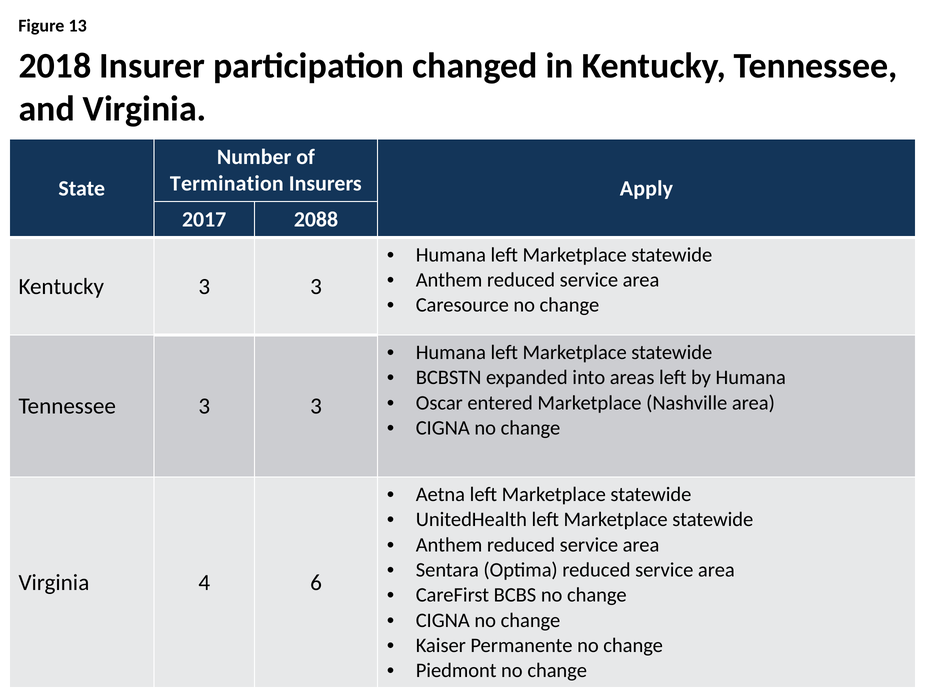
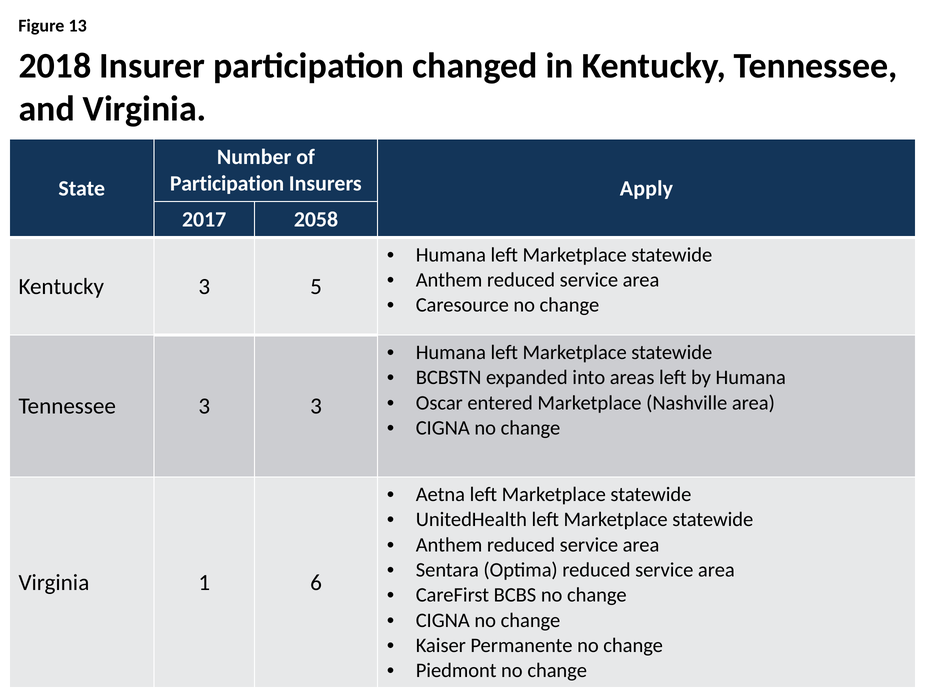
Termination at (227, 184): Termination -> Participation
2088: 2088 -> 2058
Kentucky 3 3: 3 -> 5
4: 4 -> 1
